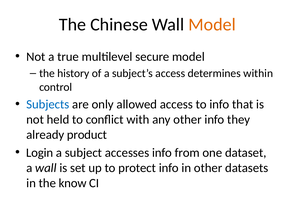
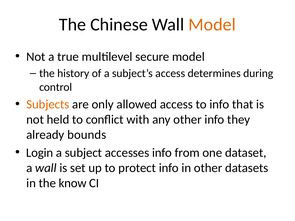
within: within -> during
Subjects colour: blue -> orange
product: product -> bounds
